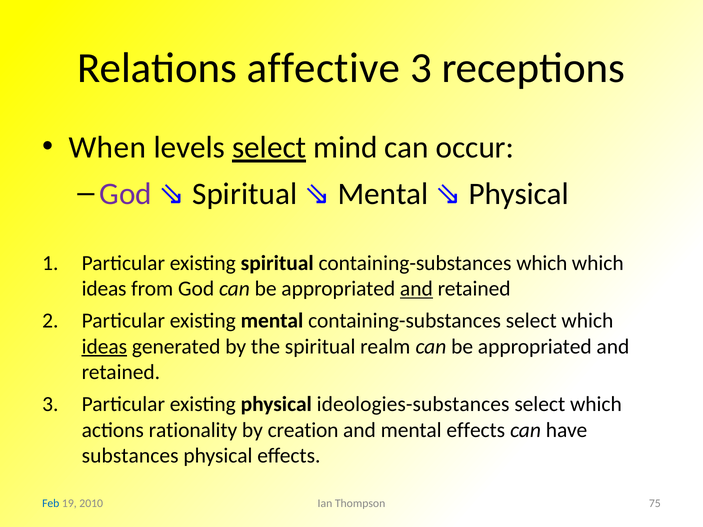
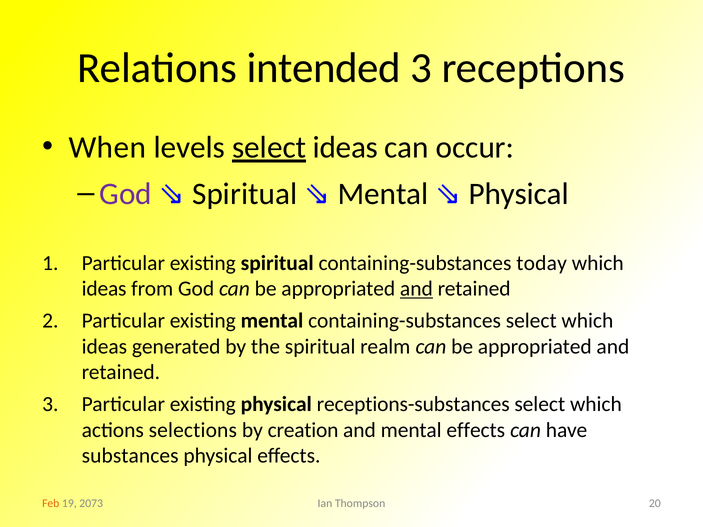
affective: affective -> intended
mind at (345, 147): mind -> ideas
containing-substances which: which -> today
ideas at (104, 347) underline: present -> none
ideologies-substances: ideologies-substances -> receptions-substances
rationality: rationality -> selections
75: 75 -> 20
Feb colour: blue -> orange
2010: 2010 -> 2073
